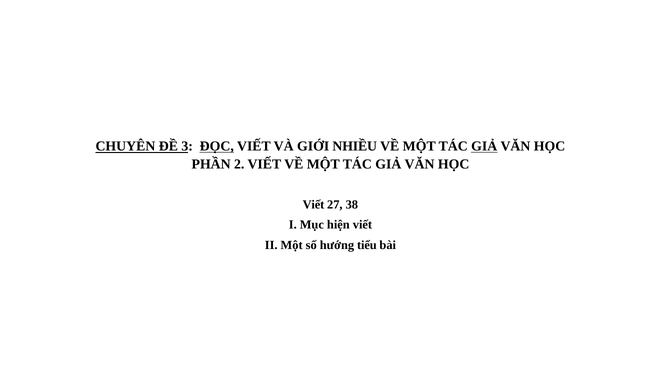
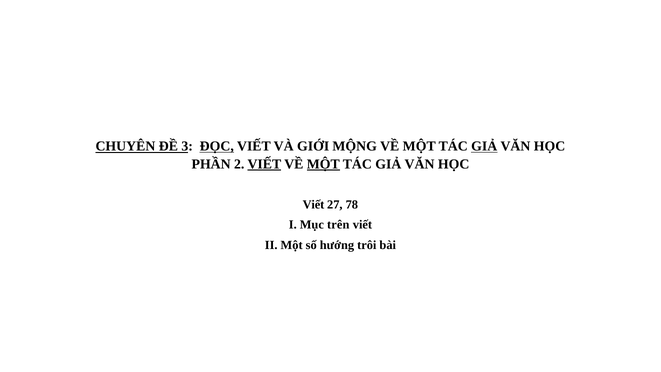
NHIỀU: NHIỀU -> MỘNG
VIẾT at (264, 164) underline: none -> present
MỘT at (323, 164) underline: none -> present
38: 38 -> 78
hiện: hiện -> trên
tiểu: tiểu -> trôi
